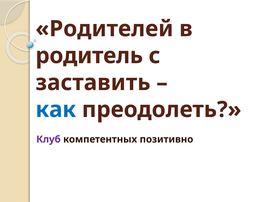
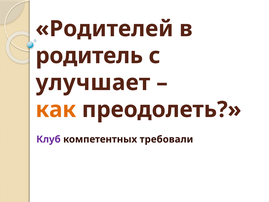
заставить: заставить -> улучшает
как colour: blue -> orange
позитивно: позитивно -> требовали
